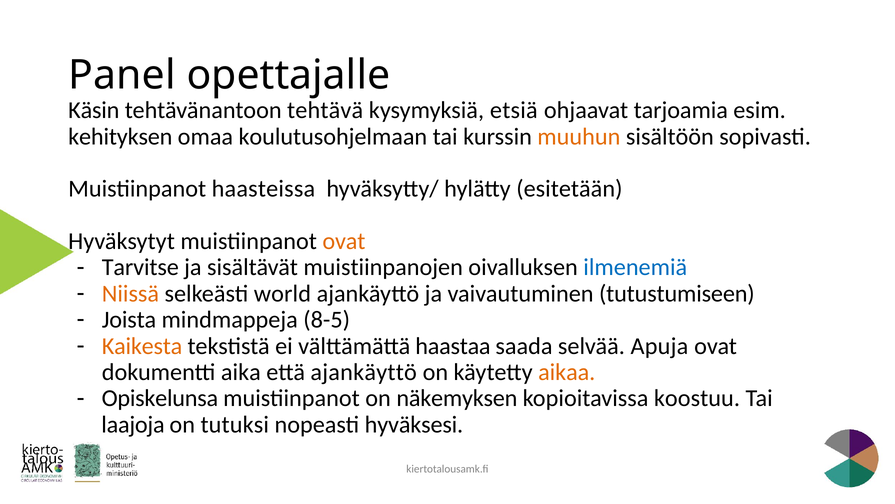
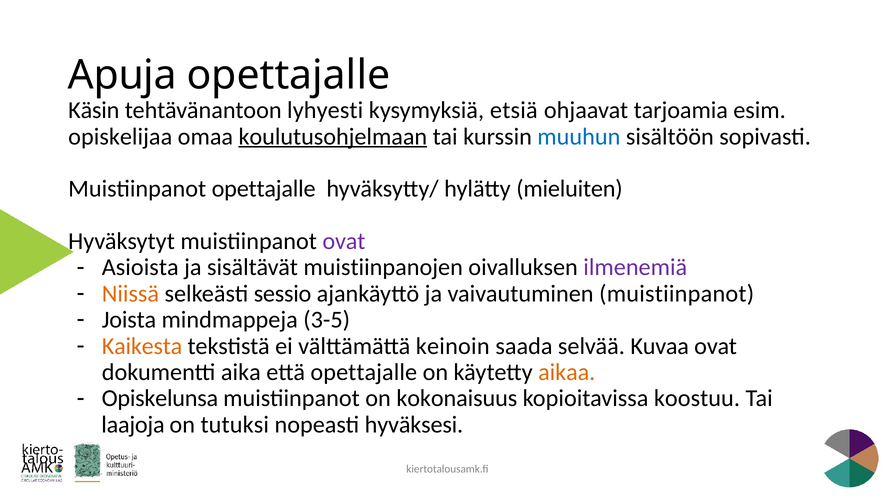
Panel: Panel -> Apuja
tehtävä: tehtävä -> lyhyesti
kehityksen: kehityksen -> opiskelijaa
koulutusohjelmaan underline: none -> present
muuhun colour: orange -> blue
Muistiinpanot haasteissa: haasteissa -> opettajalle
esitetään: esitetään -> mieluiten
ovat at (344, 241) colour: orange -> purple
Tarvitse: Tarvitse -> Asioista
ilmenemiä colour: blue -> purple
world: world -> sessio
vaivautuminen tutustumiseen: tutustumiseen -> muistiinpanot
8-5: 8-5 -> 3-5
haastaa: haastaa -> keinoin
Apuja: Apuja -> Kuvaa
että ajankäyttö: ajankäyttö -> opettajalle
näkemyksen: näkemyksen -> kokonaisuus
